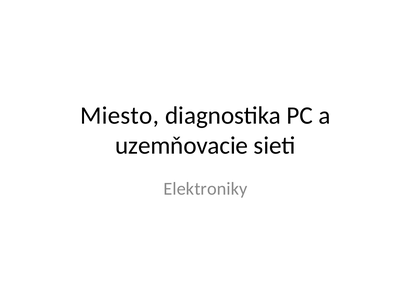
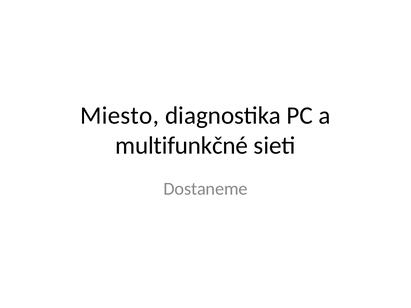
uzemňovacie: uzemňovacie -> multifunkčné
Elektroniky: Elektroniky -> Dostaneme
